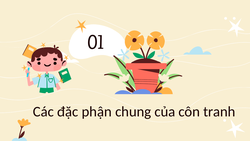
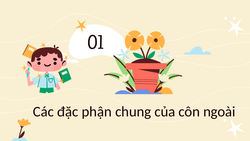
tranh: tranh -> ngoài
